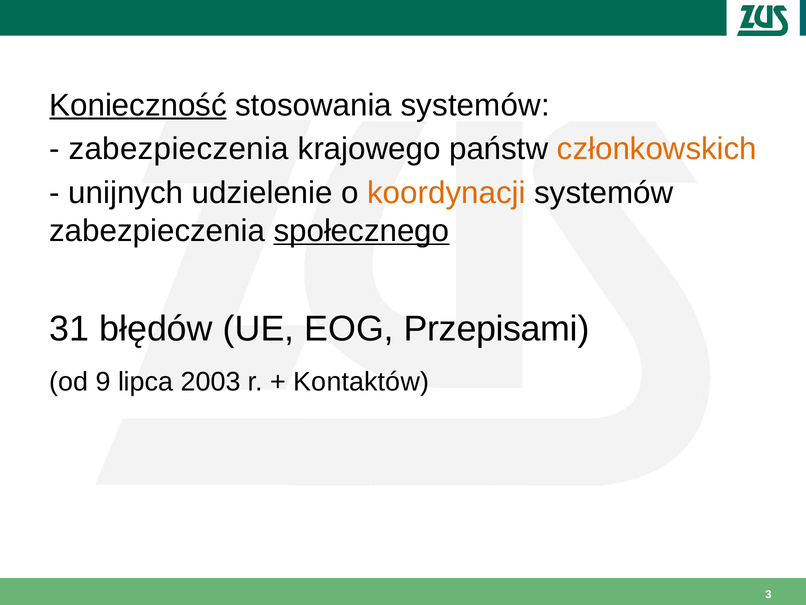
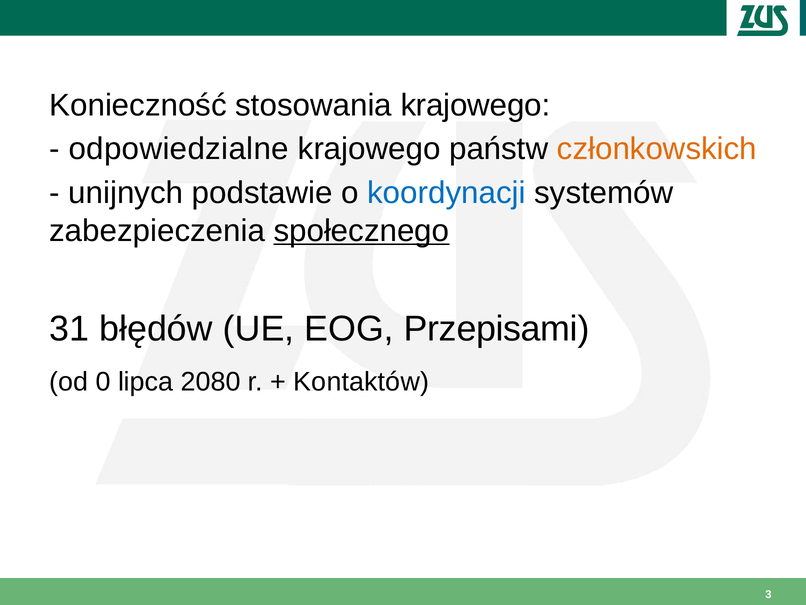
Konieczność underline: present -> none
stosowania systemów: systemów -> krajowego
zabezpieczenia at (179, 149): zabezpieczenia -> odpowiedzialne
udzielenie: udzielenie -> podstawie
koordynacji colour: orange -> blue
9: 9 -> 0
2003: 2003 -> 2080
